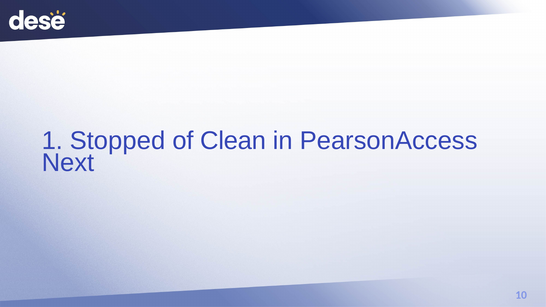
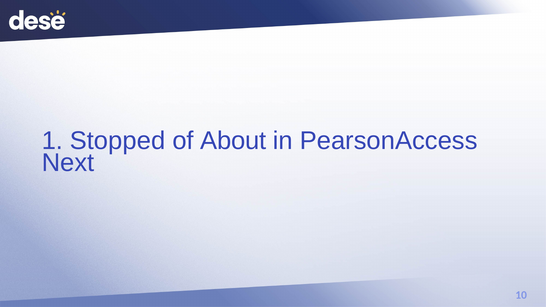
Clean: Clean -> About
